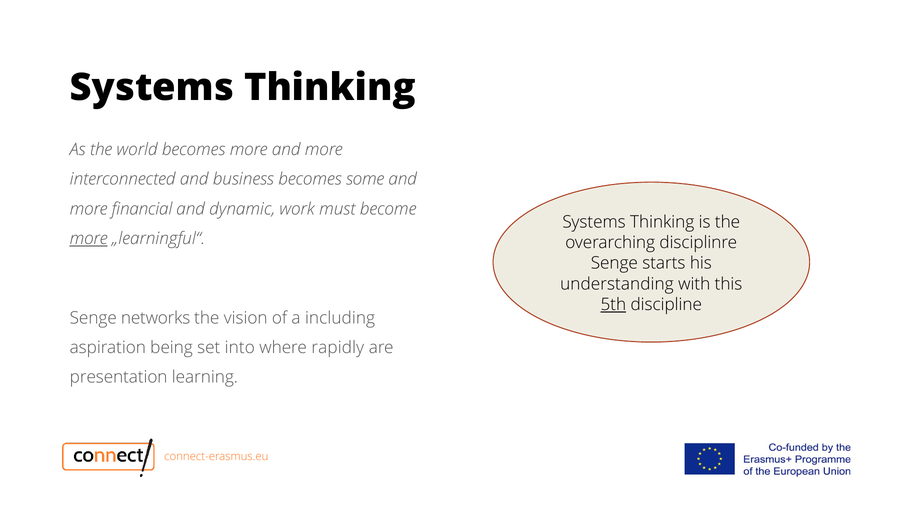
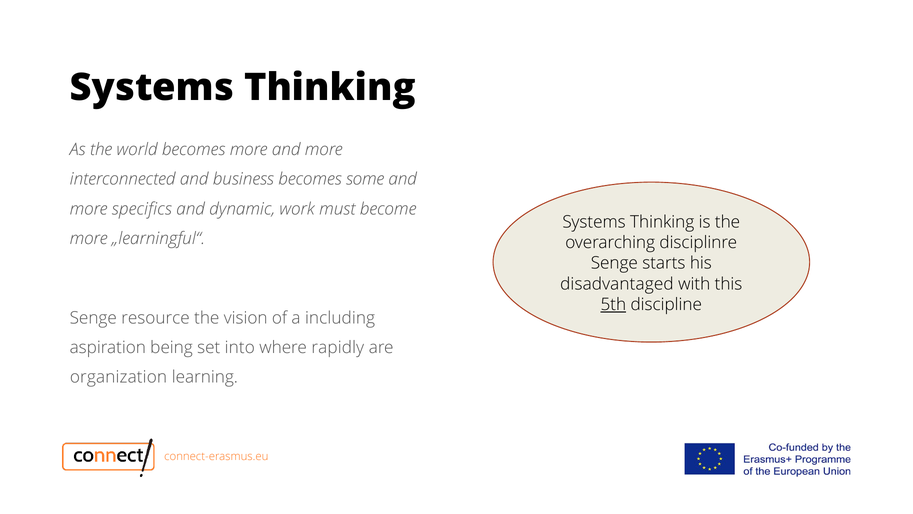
financial: financial -> specifics
more at (89, 238) underline: present -> none
understanding: understanding -> disadvantaged
networks: networks -> resource
presentation: presentation -> organization
